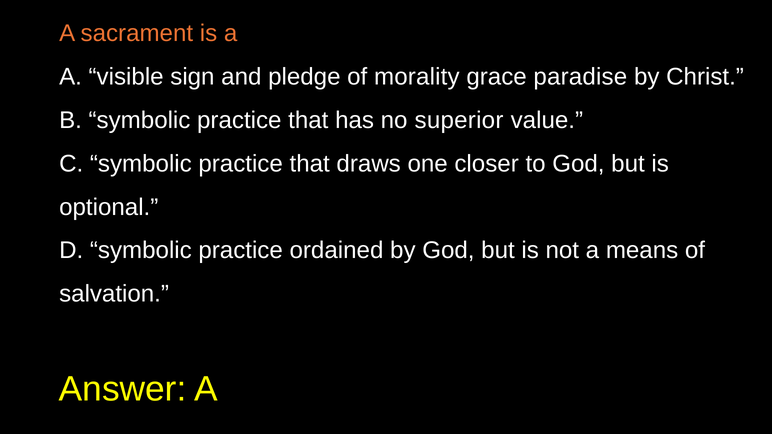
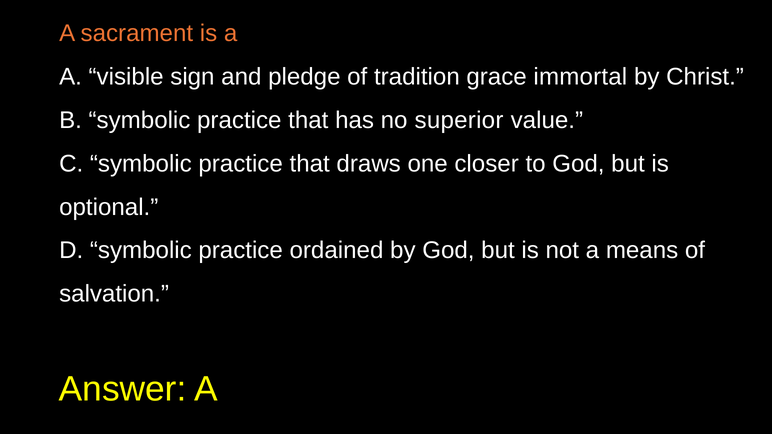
morality: morality -> tradition
paradise: paradise -> immortal
